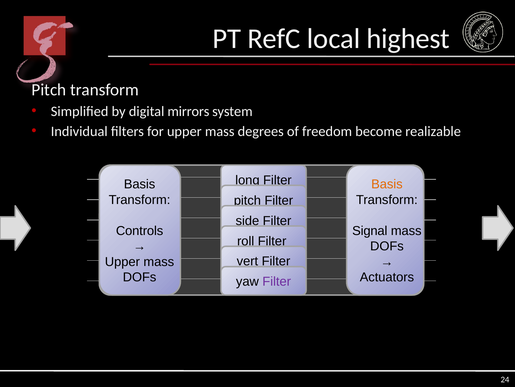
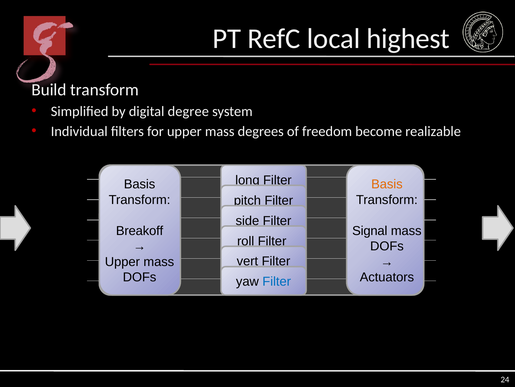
Pitch at (49, 90): Pitch -> Build
mirrors: mirrors -> degree
Controls: Controls -> Breakoff
Filter at (277, 281) colour: purple -> blue
